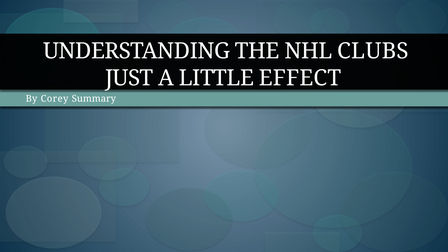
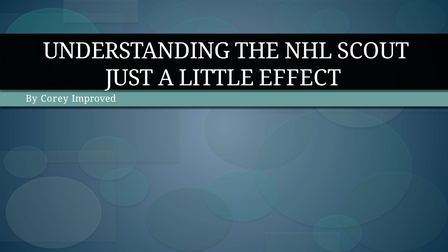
CLUBS: CLUBS -> SCOUT
Summary: Summary -> Improved
